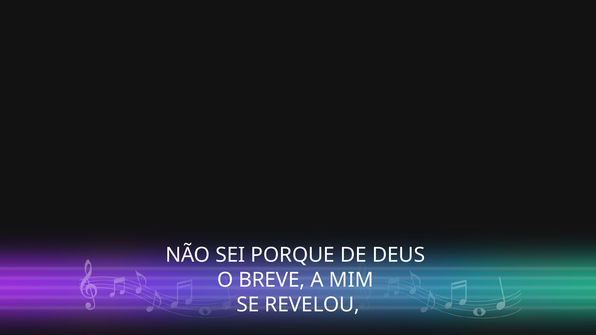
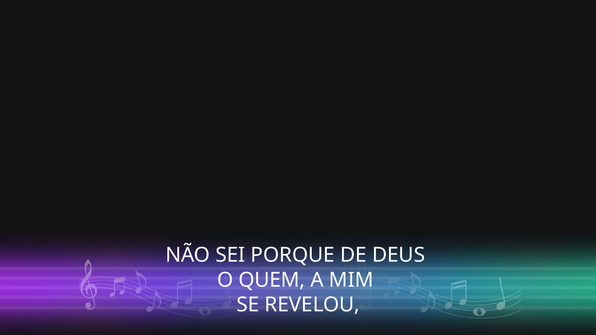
BREVE: BREVE -> QUEM
